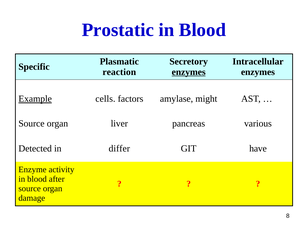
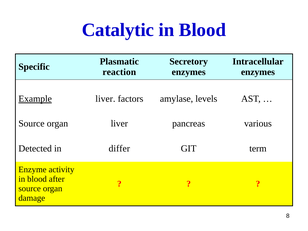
Prostatic: Prostatic -> Catalytic
enzymes at (189, 72) underline: present -> none
cells at (105, 99): cells -> liver
might: might -> levels
have: have -> term
